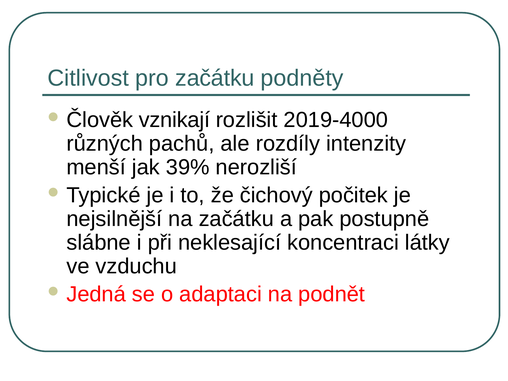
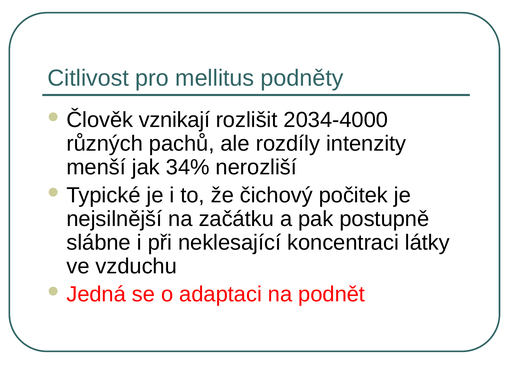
pro začátku: začátku -> mellitus
2019-4000: 2019-4000 -> 2034-4000
39%: 39% -> 34%
